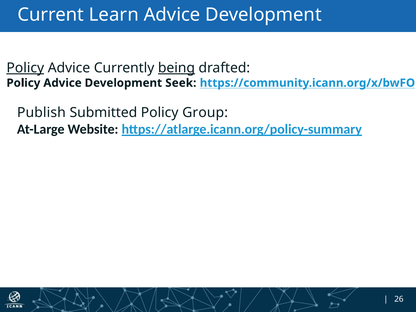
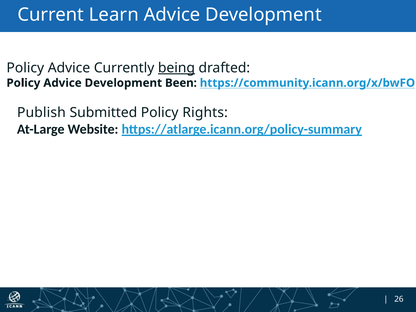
Policy at (25, 68) underline: present -> none
Seek: Seek -> Been
Group: Group -> Rights
